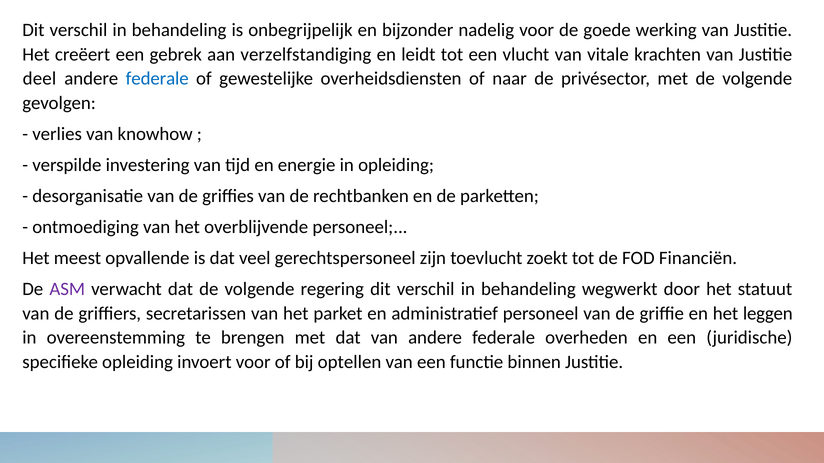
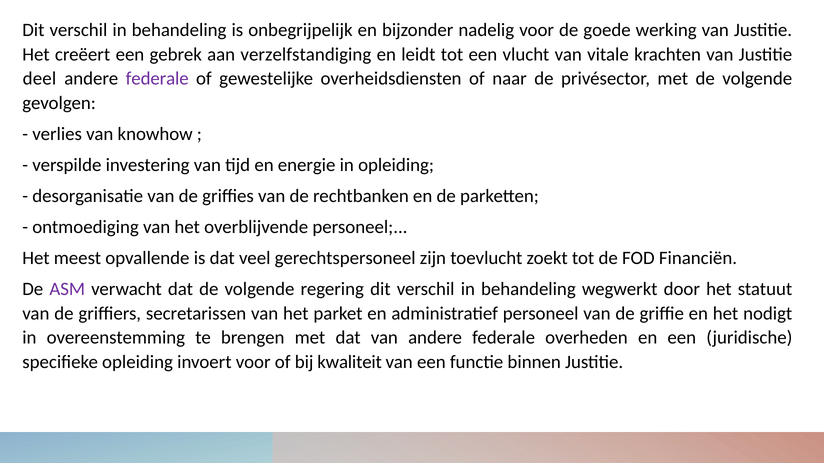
federale at (157, 79) colour: blue -> purple
leggen: leggen -> nodigt
optellen: optellen -> kwaliteit
